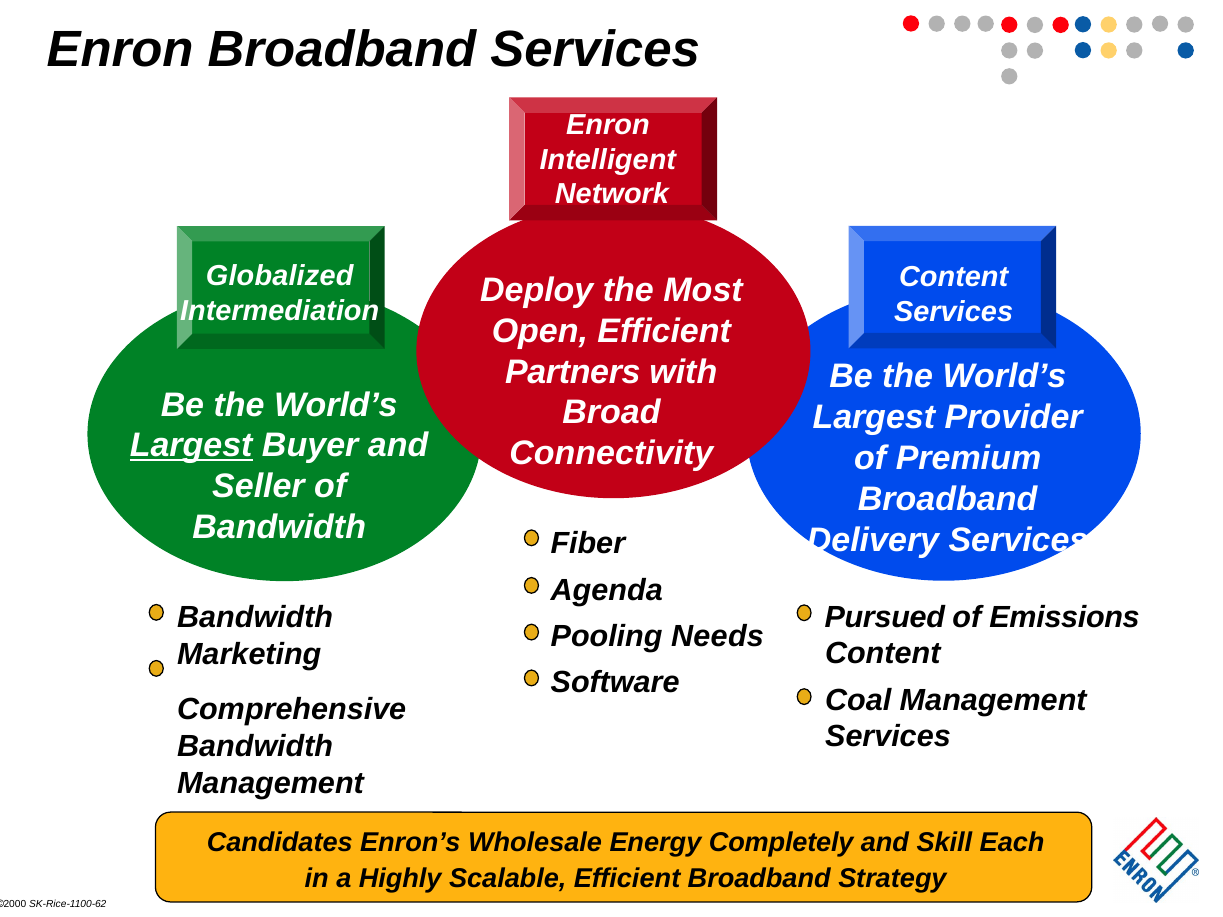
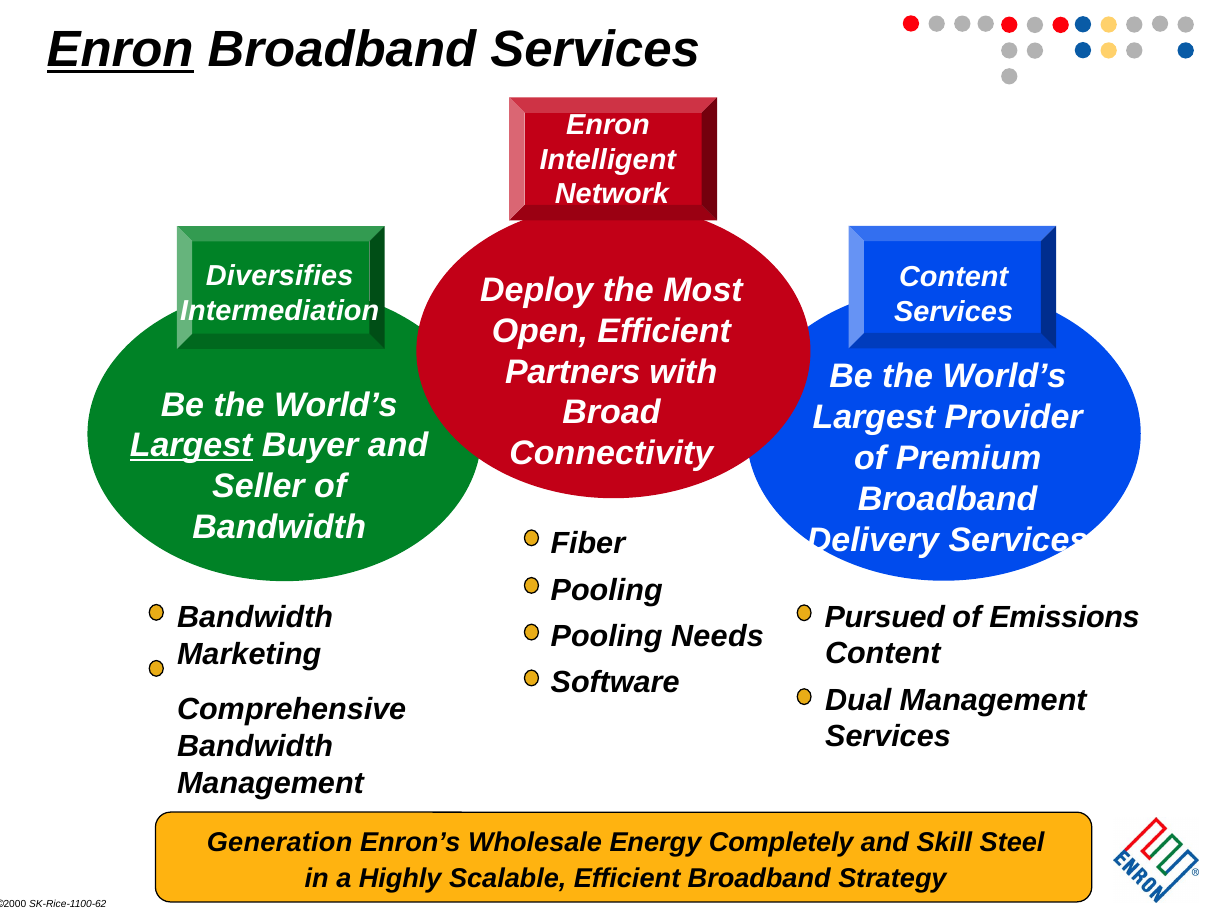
Enron at (120, 50) underline: none -> present
Globalized: Globalized -> Diversifies
Agenda at (607, 590): Agenda -> Pooling
Coal: Coal -> Dual
Candidates: Candidates -> Generation
Each: Each -> Steel
